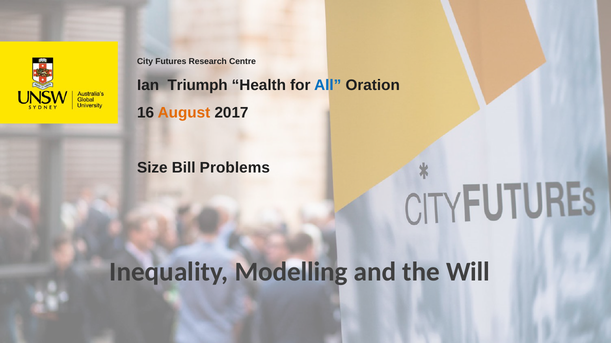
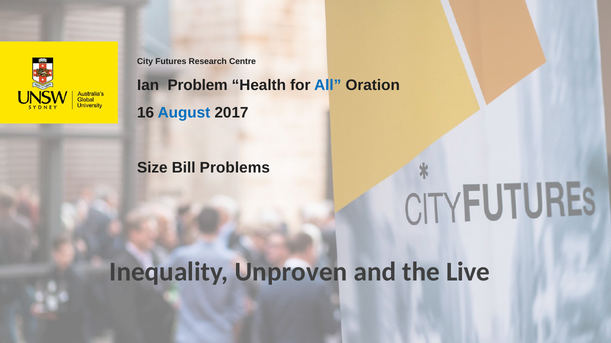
Triumph: Triumph -> Problem
August colour: orange -> blue
Modelling: Modelling -> Unproven
Will: Will -> Live
